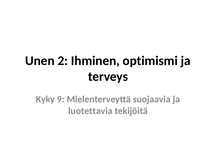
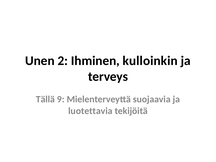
optimismi: optimismi -> kulloinkin
Kyky: Kyky -> Tällä
